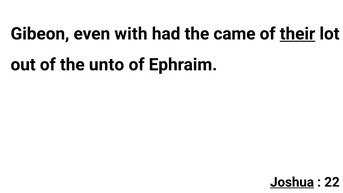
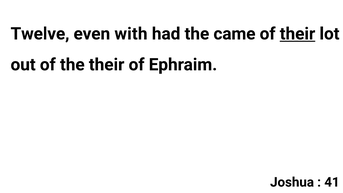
Gibeon: Gibeon -> Twelve
the unto: unto -> their
Joshua underline: present -> none
22: 22 -> 41
